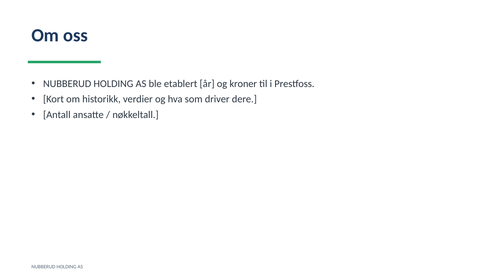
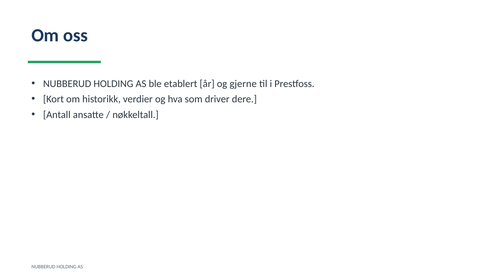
kroner: kroner -> gjerne
